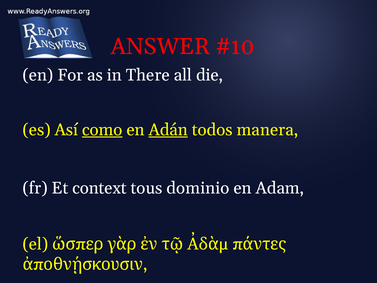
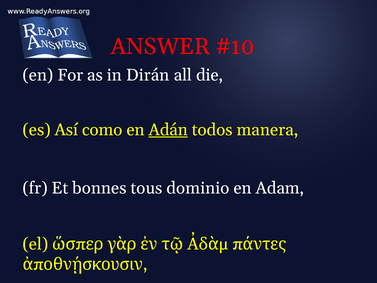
There: There -> Dirán
como underline: present -> none
context: context -> bonnes
